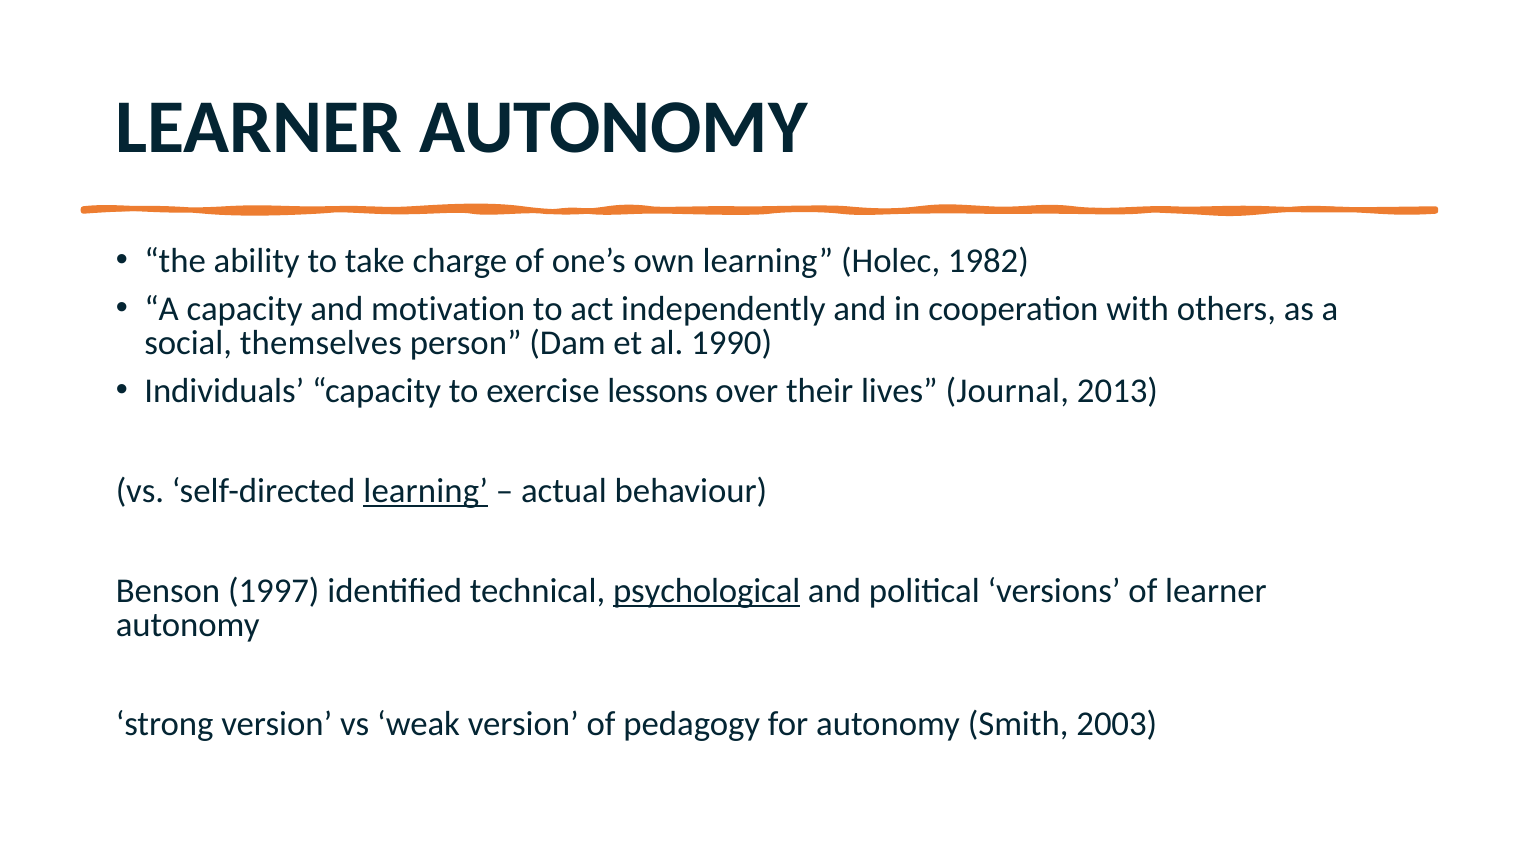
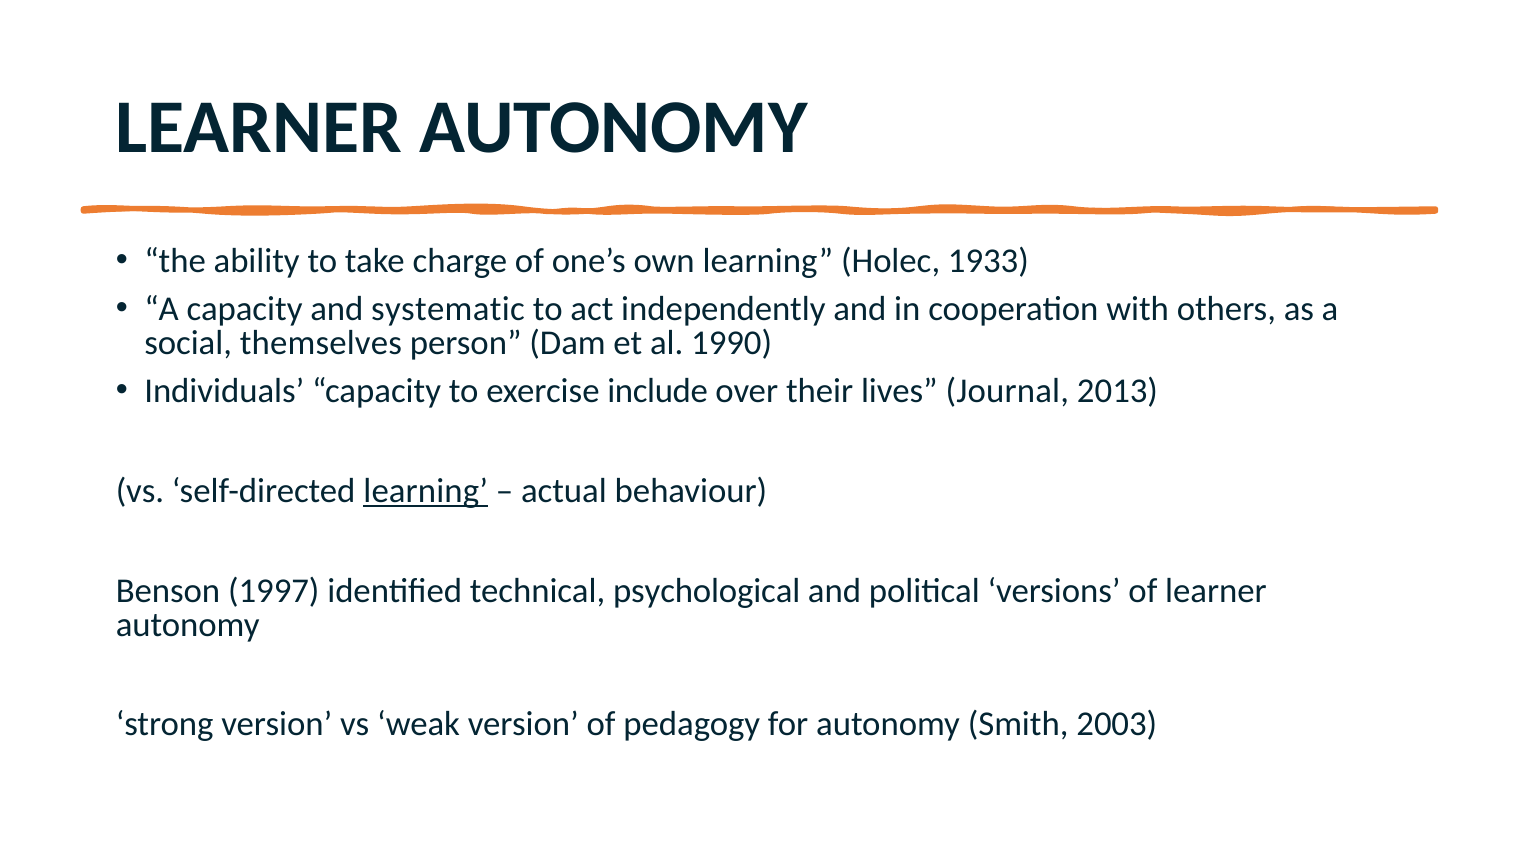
1982: 1982 -> 1933
motivation: motivation -> systematic
lessons: lessons -> include
psychological underline: present -> none
